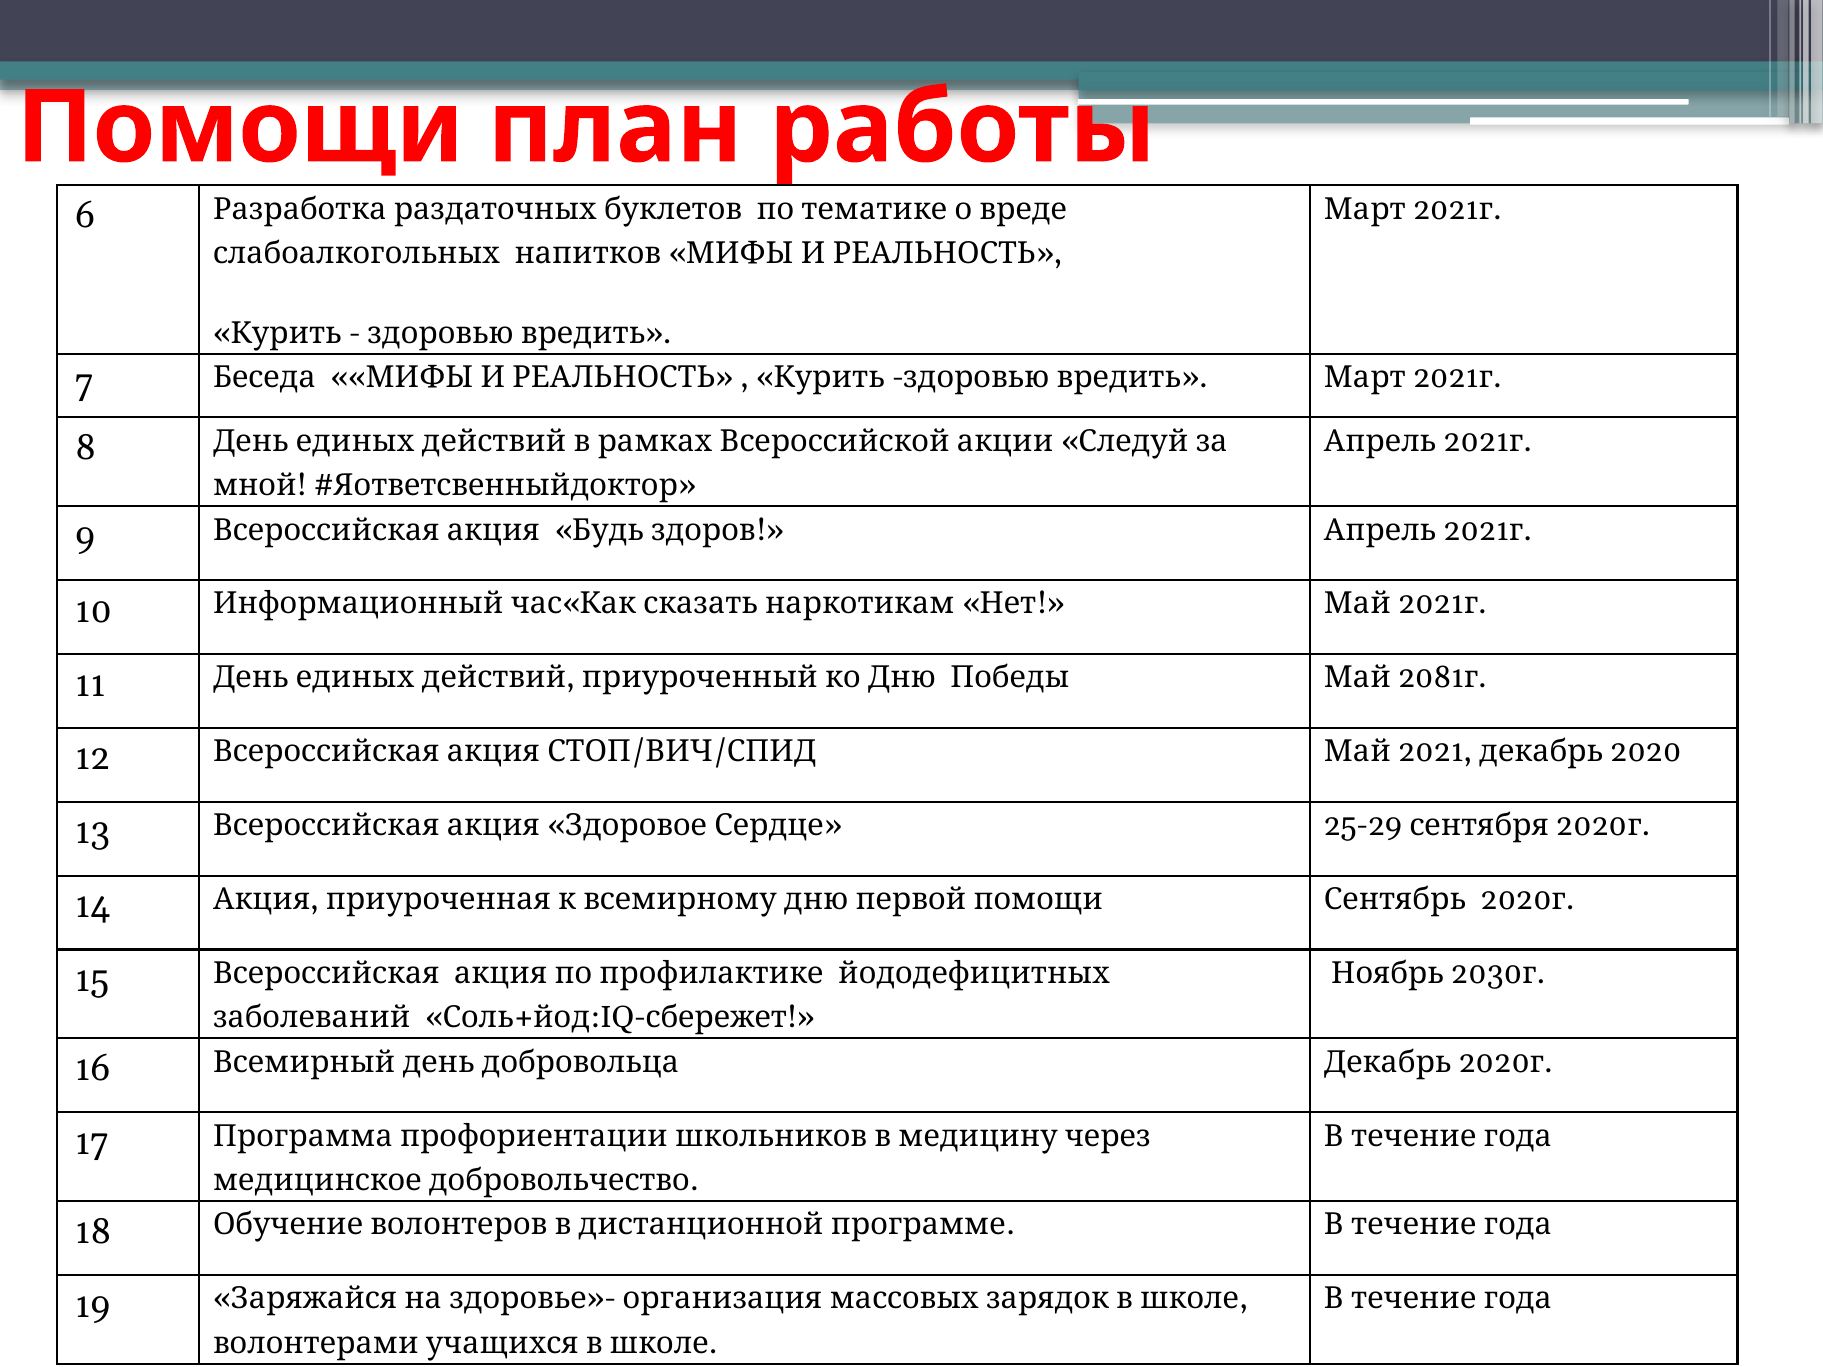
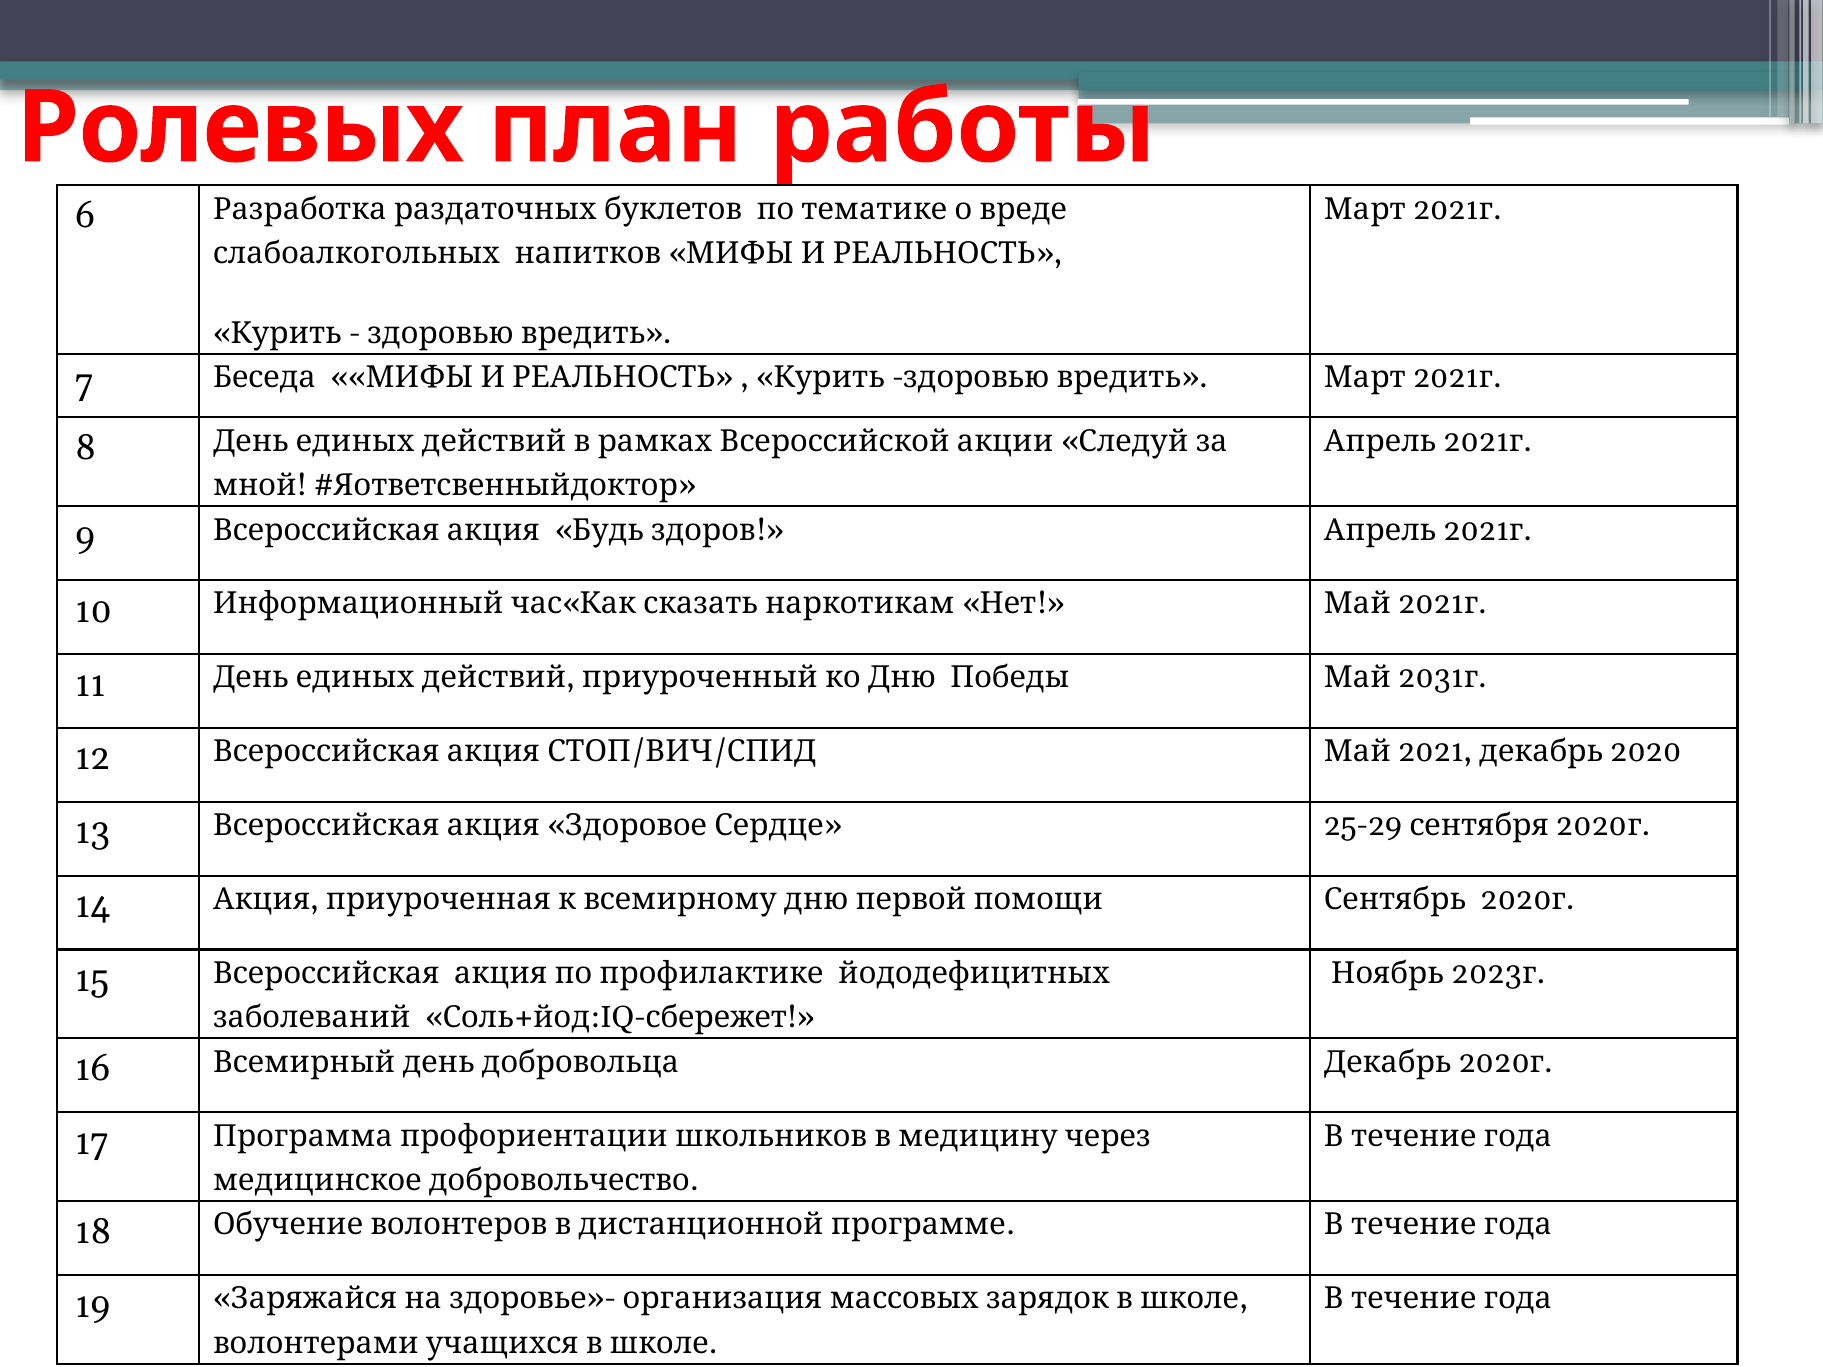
Помощи: Помощи -> Ролевых
2081: 2081 -> 2031
2030: 2030 -> 2023
